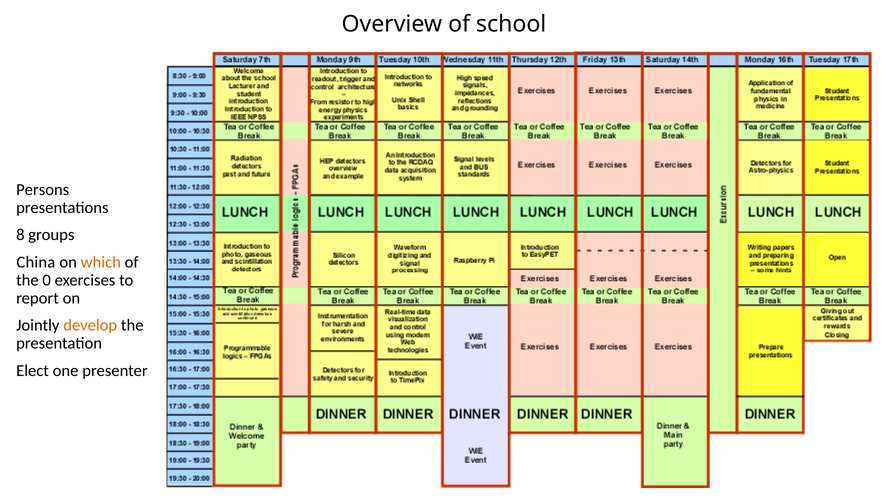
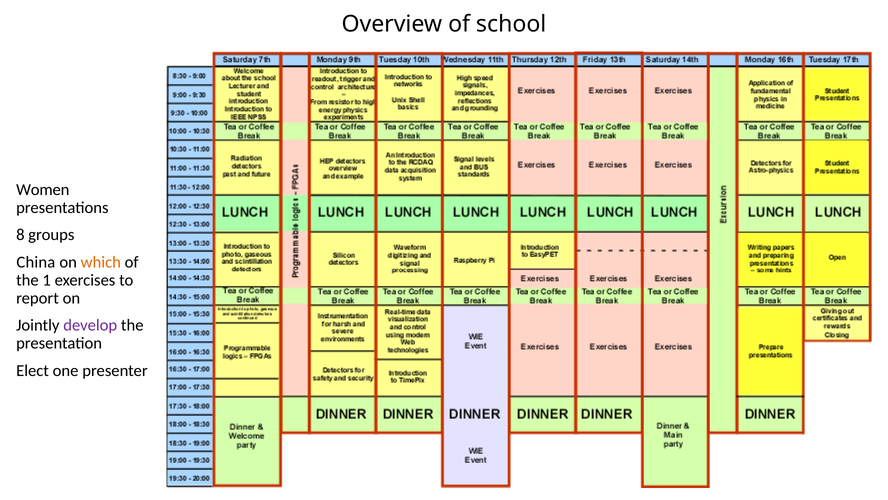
Persons: Persons -> Women
0: 0 -> 1
develop colour: orange -> purple
